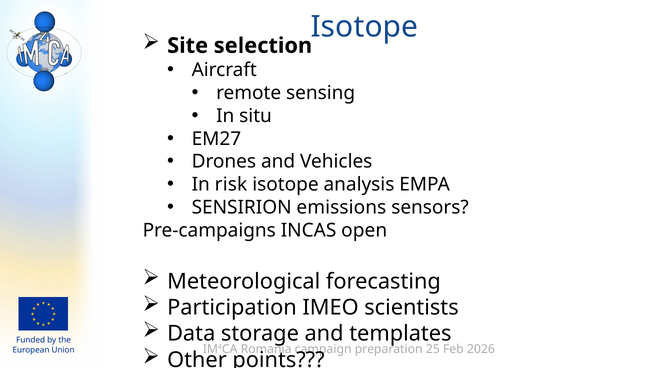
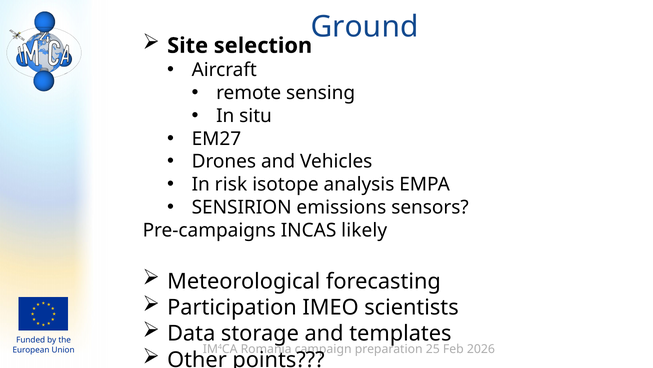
Isotope at (364, 27): Isotope -> Ground
open: open -> likely
